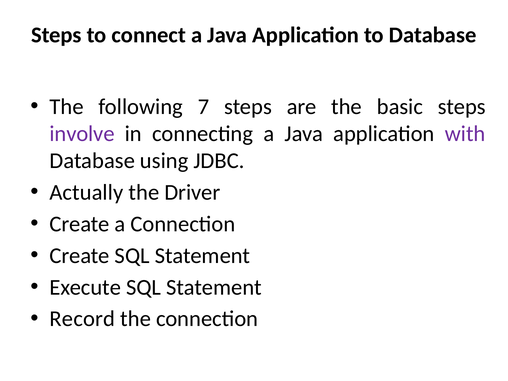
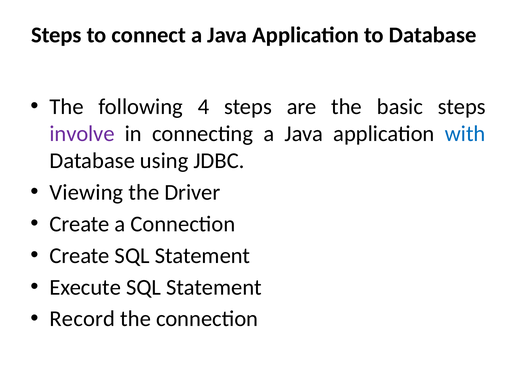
7: 7 -> 4
with colour: purple -> blue
Actually: Actually -> Viewing
